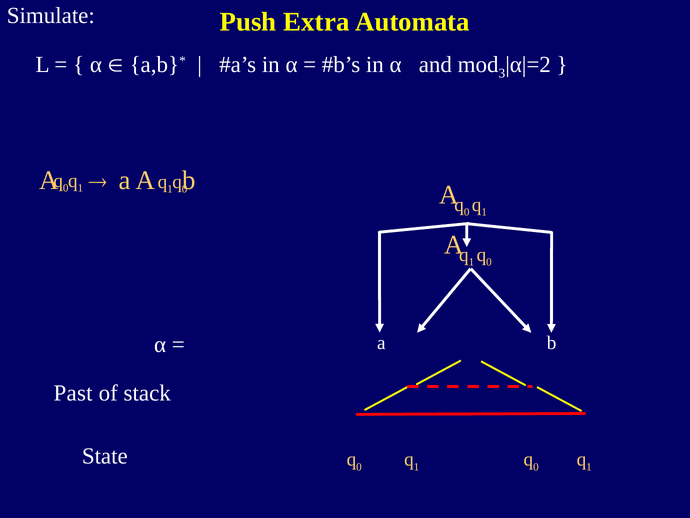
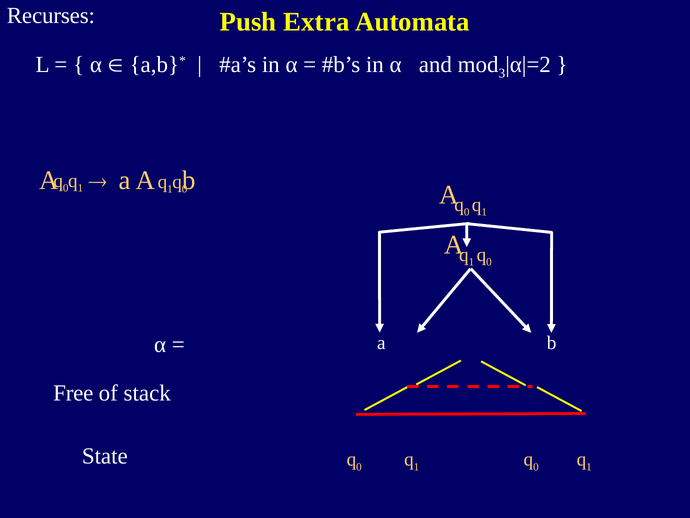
Simulate: Simulate -> Recurses
Past: Past -> Free
